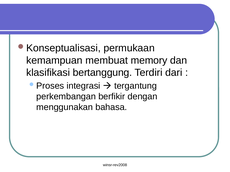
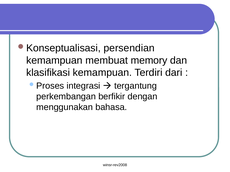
permukaan: permukaan -> persendian
klasifikasi bertanggung: bertanggung -> kemampuan
